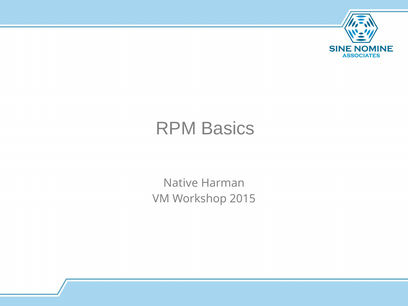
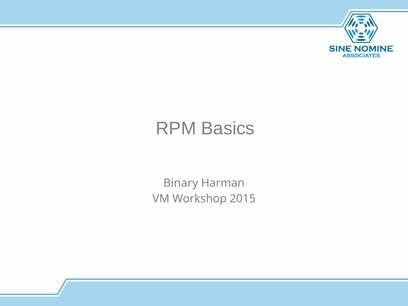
Native: Native -> Binary
